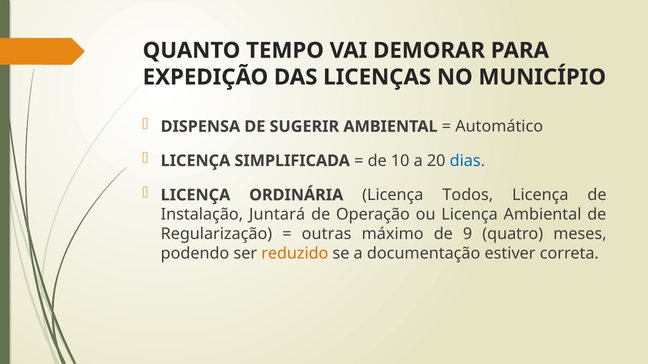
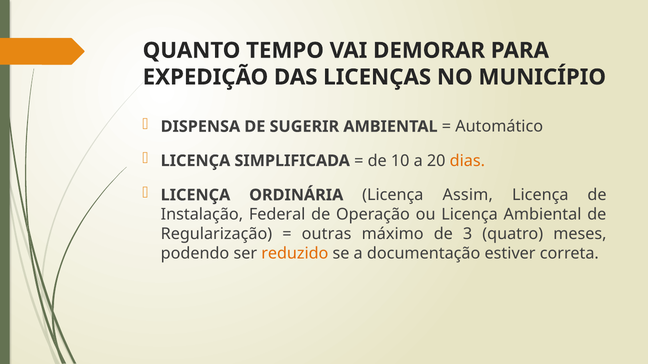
dias colour: blue -> orange
Todos: Todos -> Assim
Juntará: Juntará -> Federal
9: 9 -> 3
